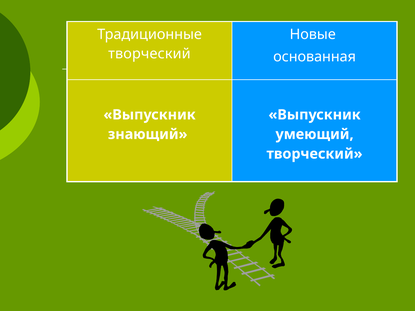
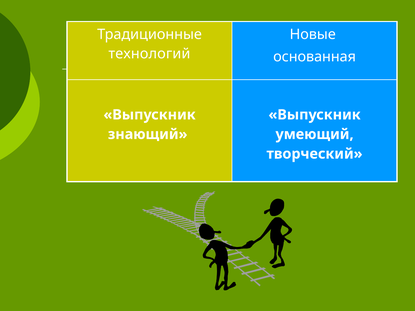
творческий at (149, 54): творческий -> технологий
